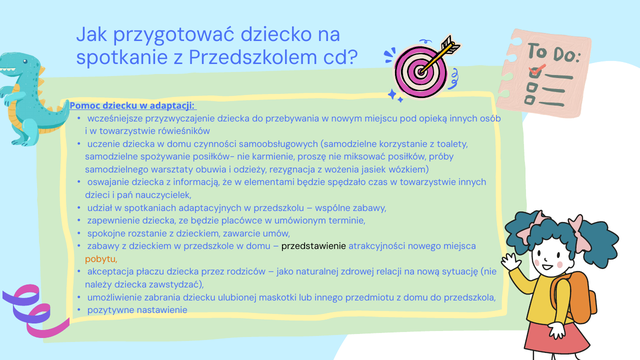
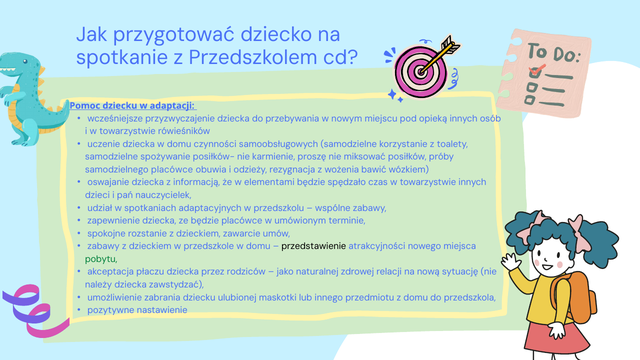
samodzielnego warsztaty: warsztaty -> placówce
jasiek: jasiek -> bawić
pobytu colour: orange -> green
